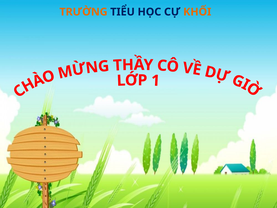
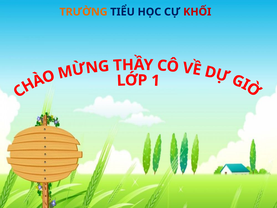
KHỐI colour: orange -> red
